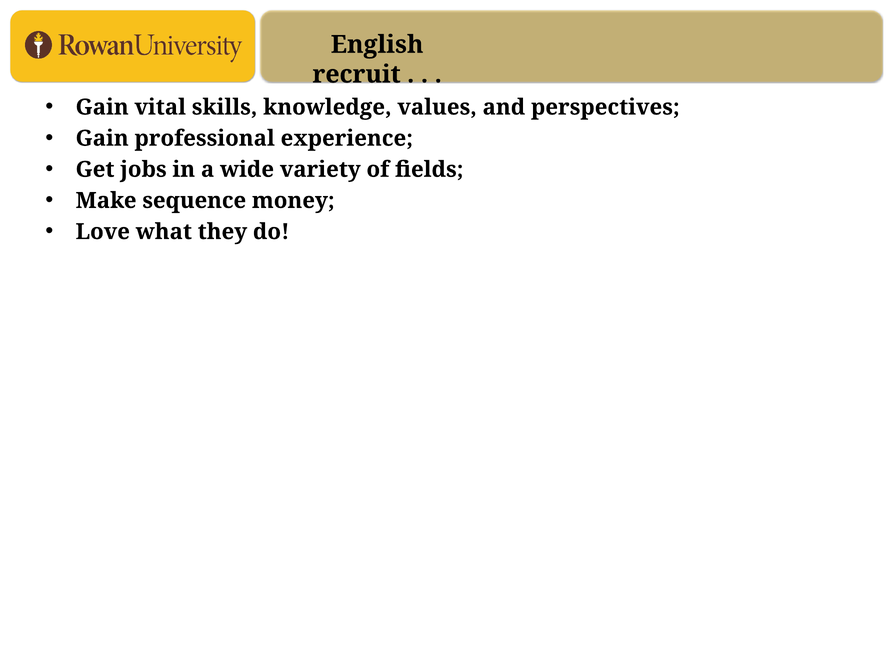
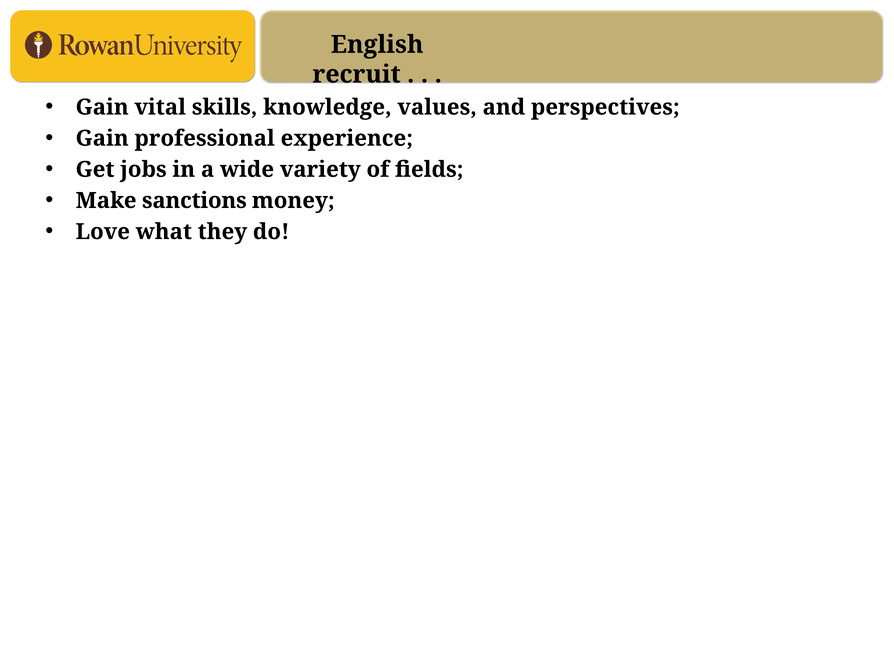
sequence: sequence -> sanctions
